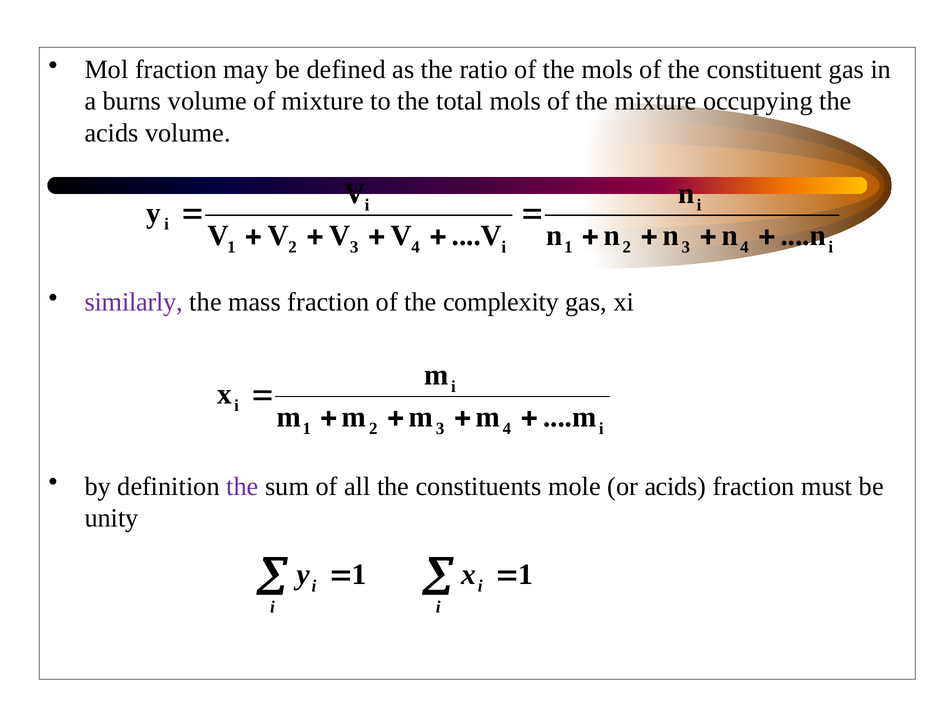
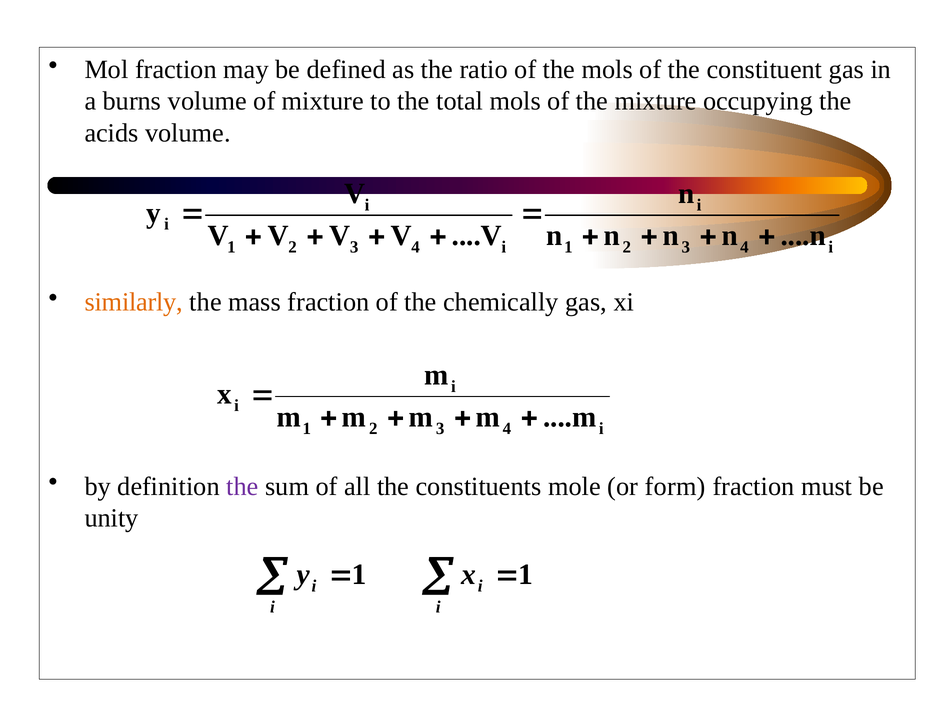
similarly colour: purple -> orange
complexity: complexity -> chemically
or acids: acids -> form
